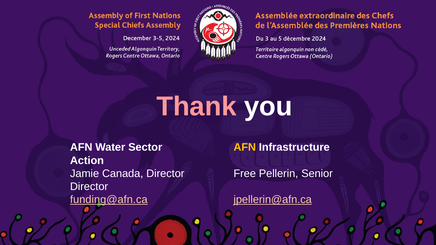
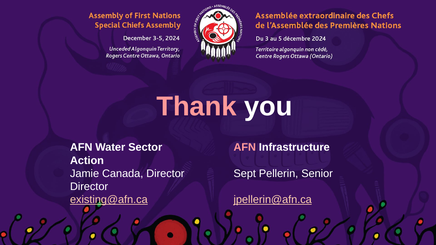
AFN at (245, 148) colour: yellow -> pink
Free: Free -> Sept
funding@afn.ca: funding@afn.ca -> existing@afn.ca
